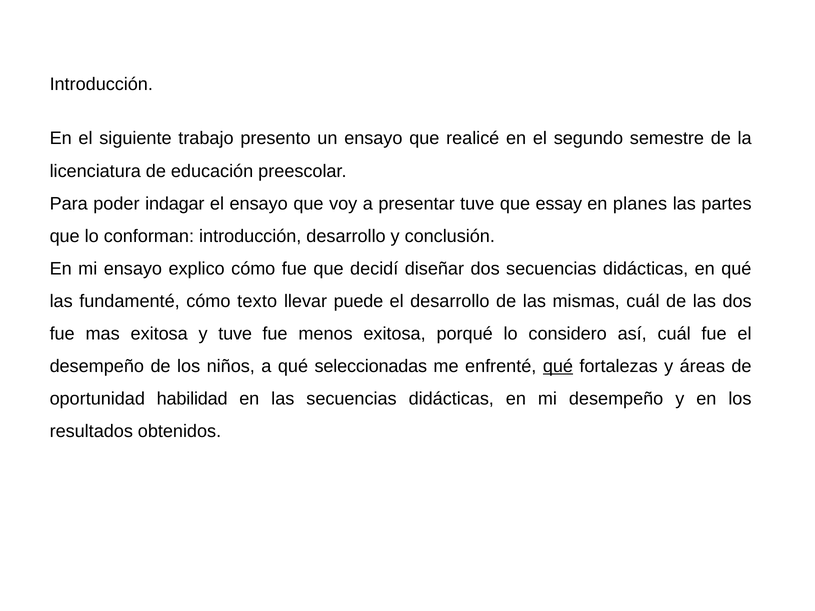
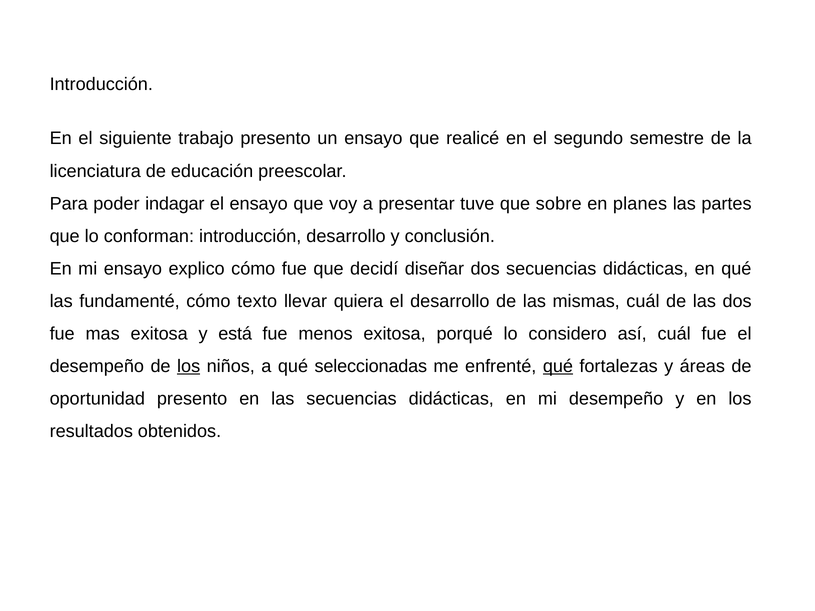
essay: essay -> sobre
puede: puede -> quiera
y tuve: tuve -> está
los at (189, 367) underline: none -> present
oportunidad habilidad: habilidad -> presento
